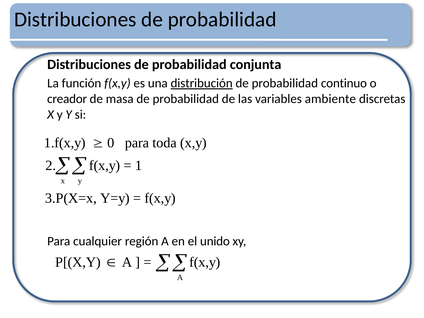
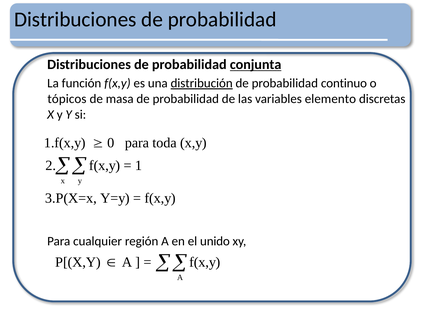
conjunta underline: none -> present
creador: creador -> tópicos
ambiente: ambiente -> elemento
